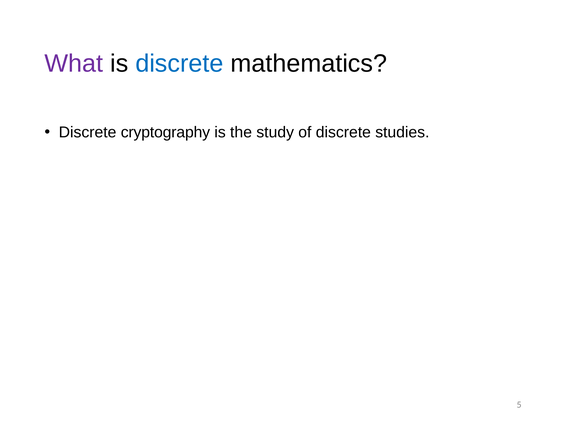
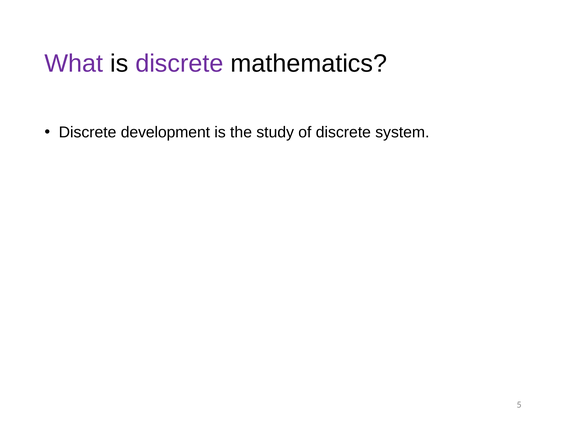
discrete at (179, 63) colour: blue -> purple
cryptography: cryptography -> development
studies: studies -> system
